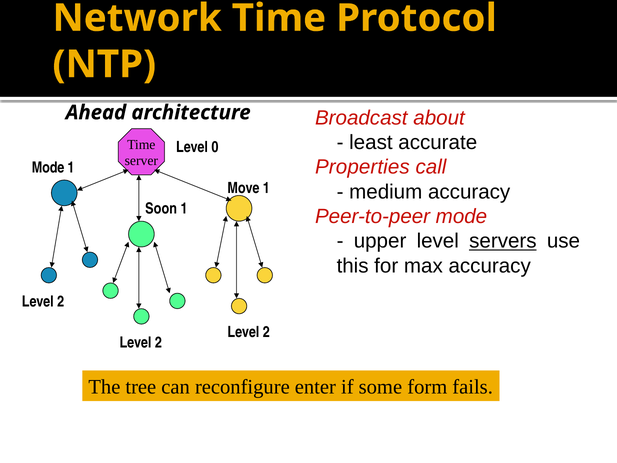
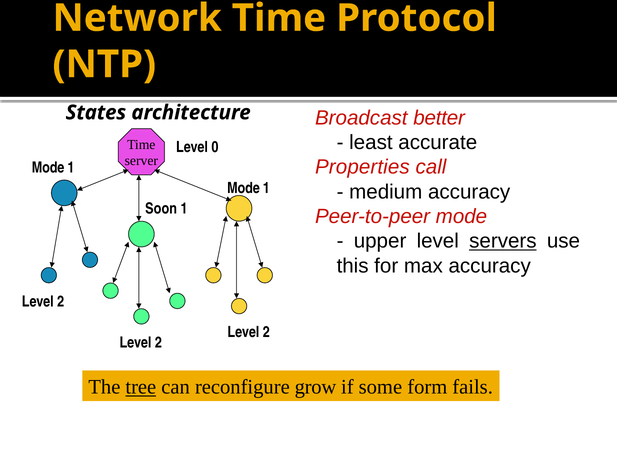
Ahead: Ahead -> States
about: about -> better
Move at (243, 188): Move -> Mode
tree underline: none -> present
enter: enter -> grow
